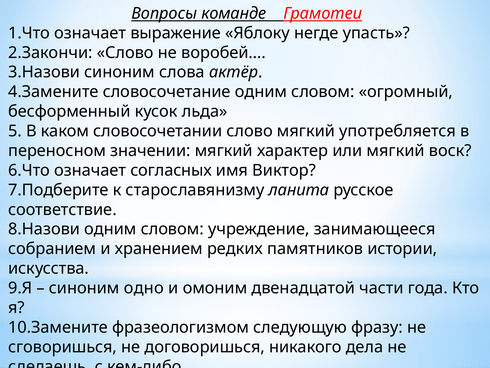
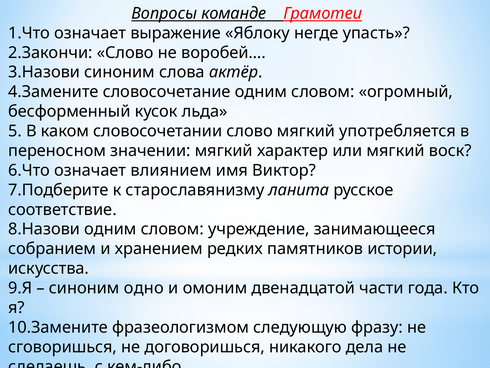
согласных: согласных -> влиянием
